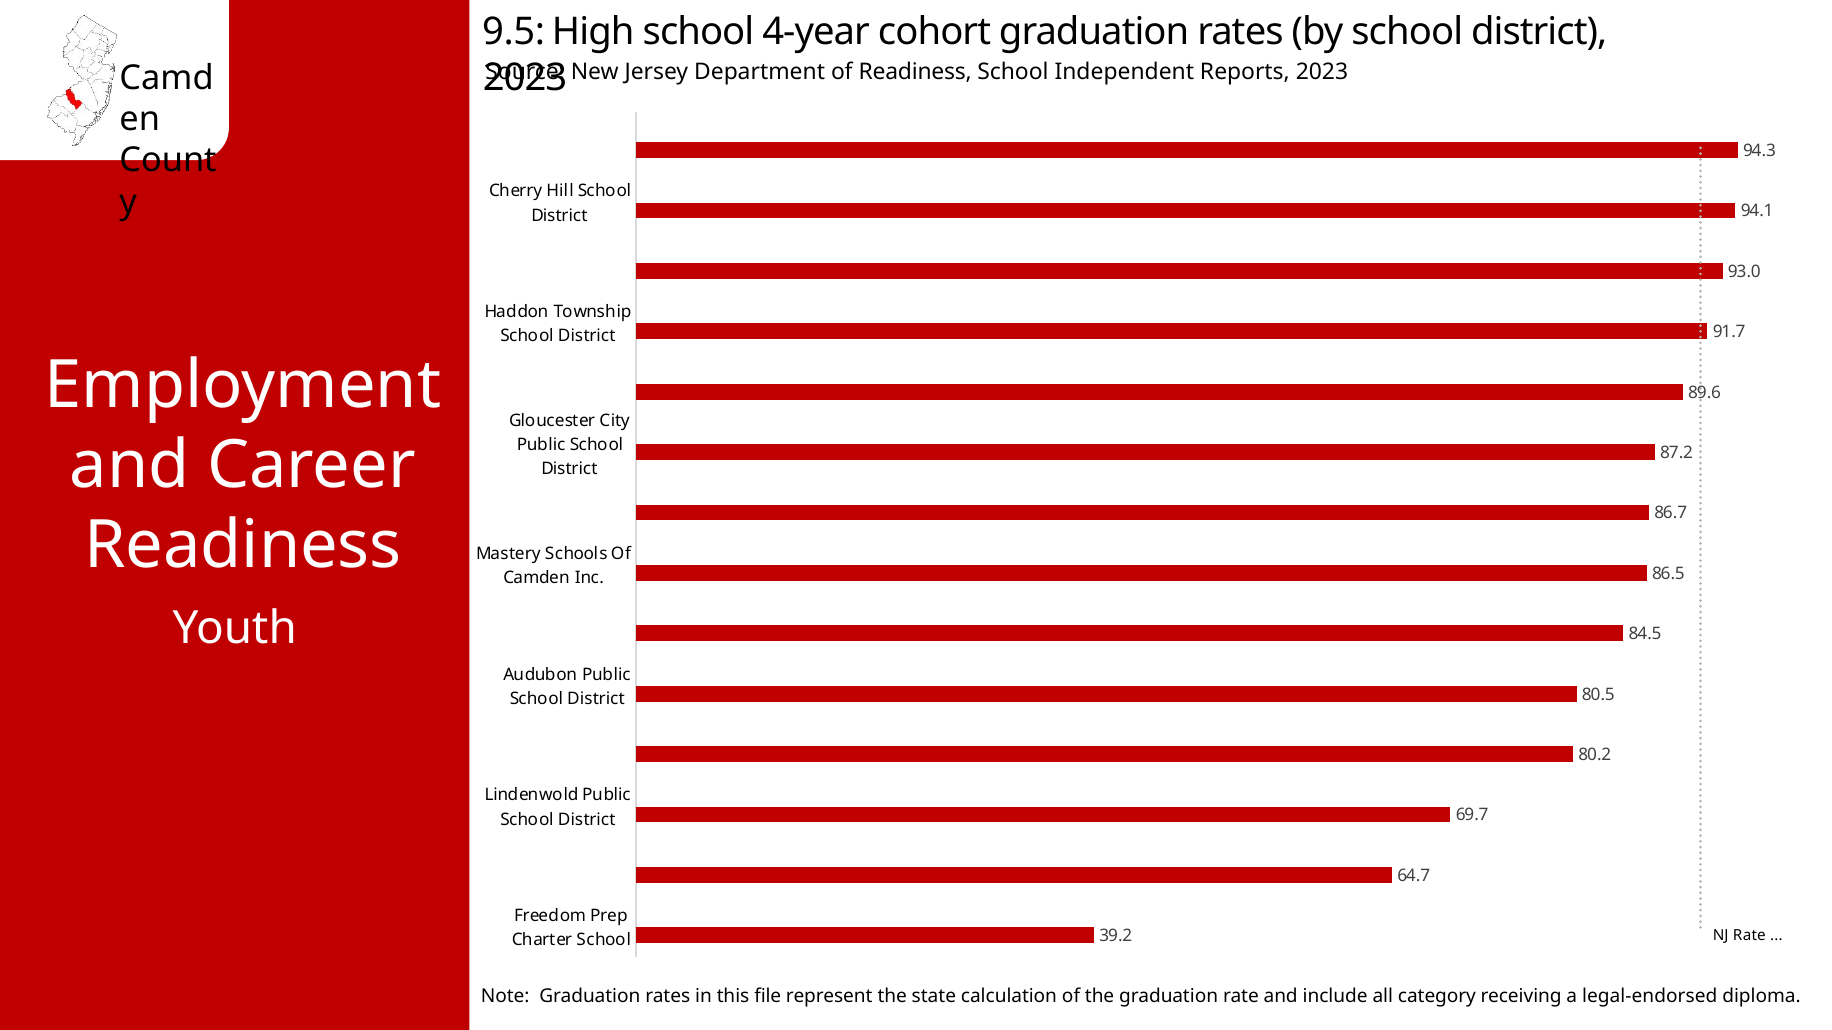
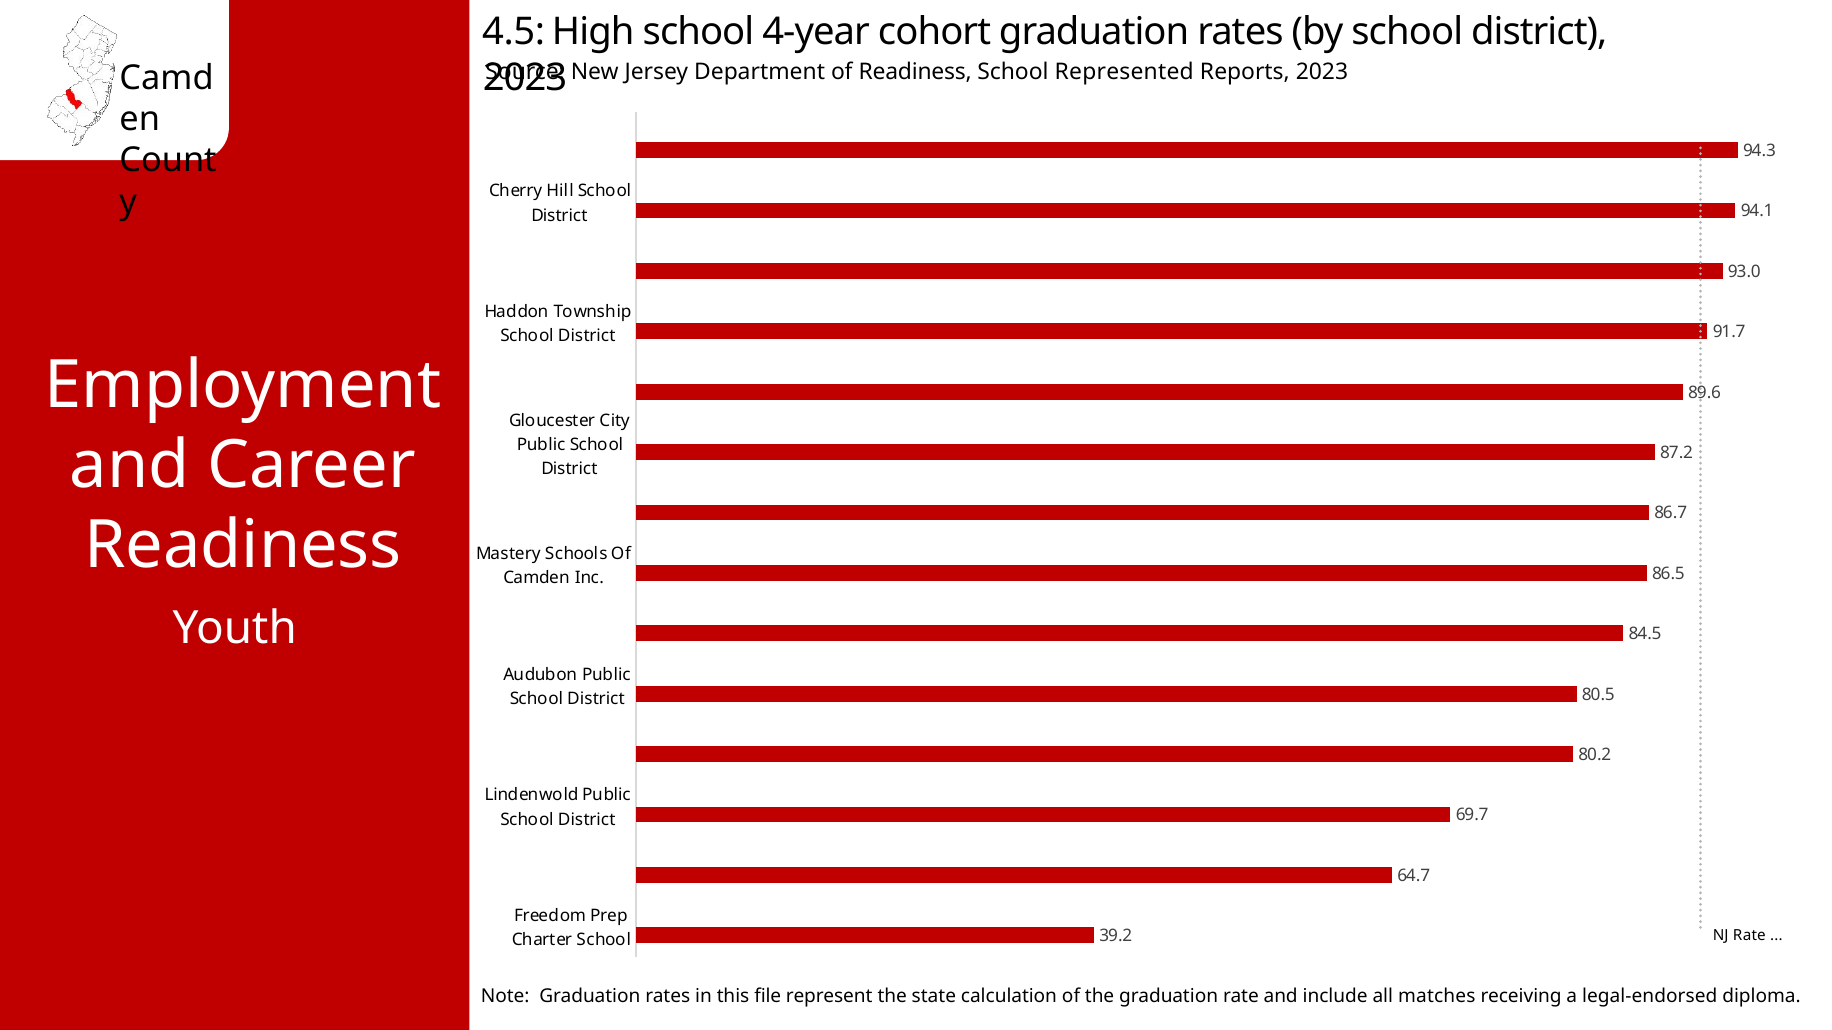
9.5: 9.5 -> 4.5
Independent: Independent -> Represented
category: category -> matches
